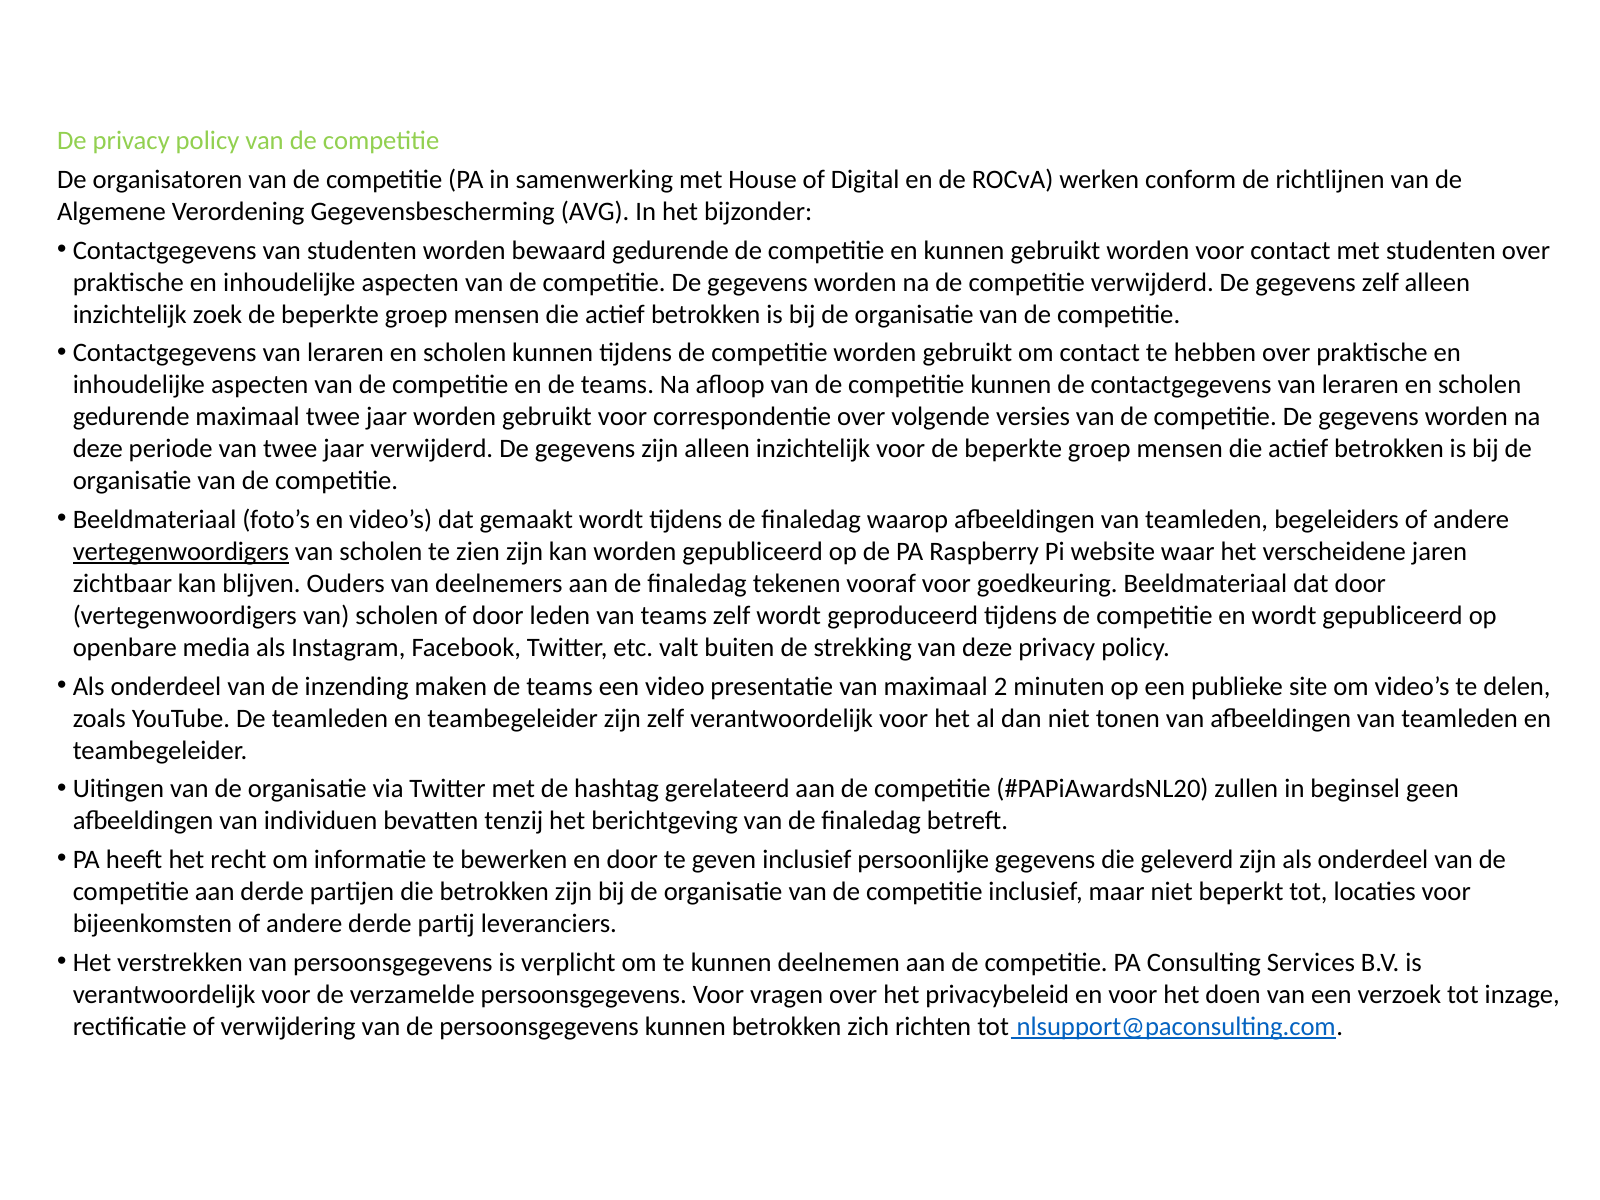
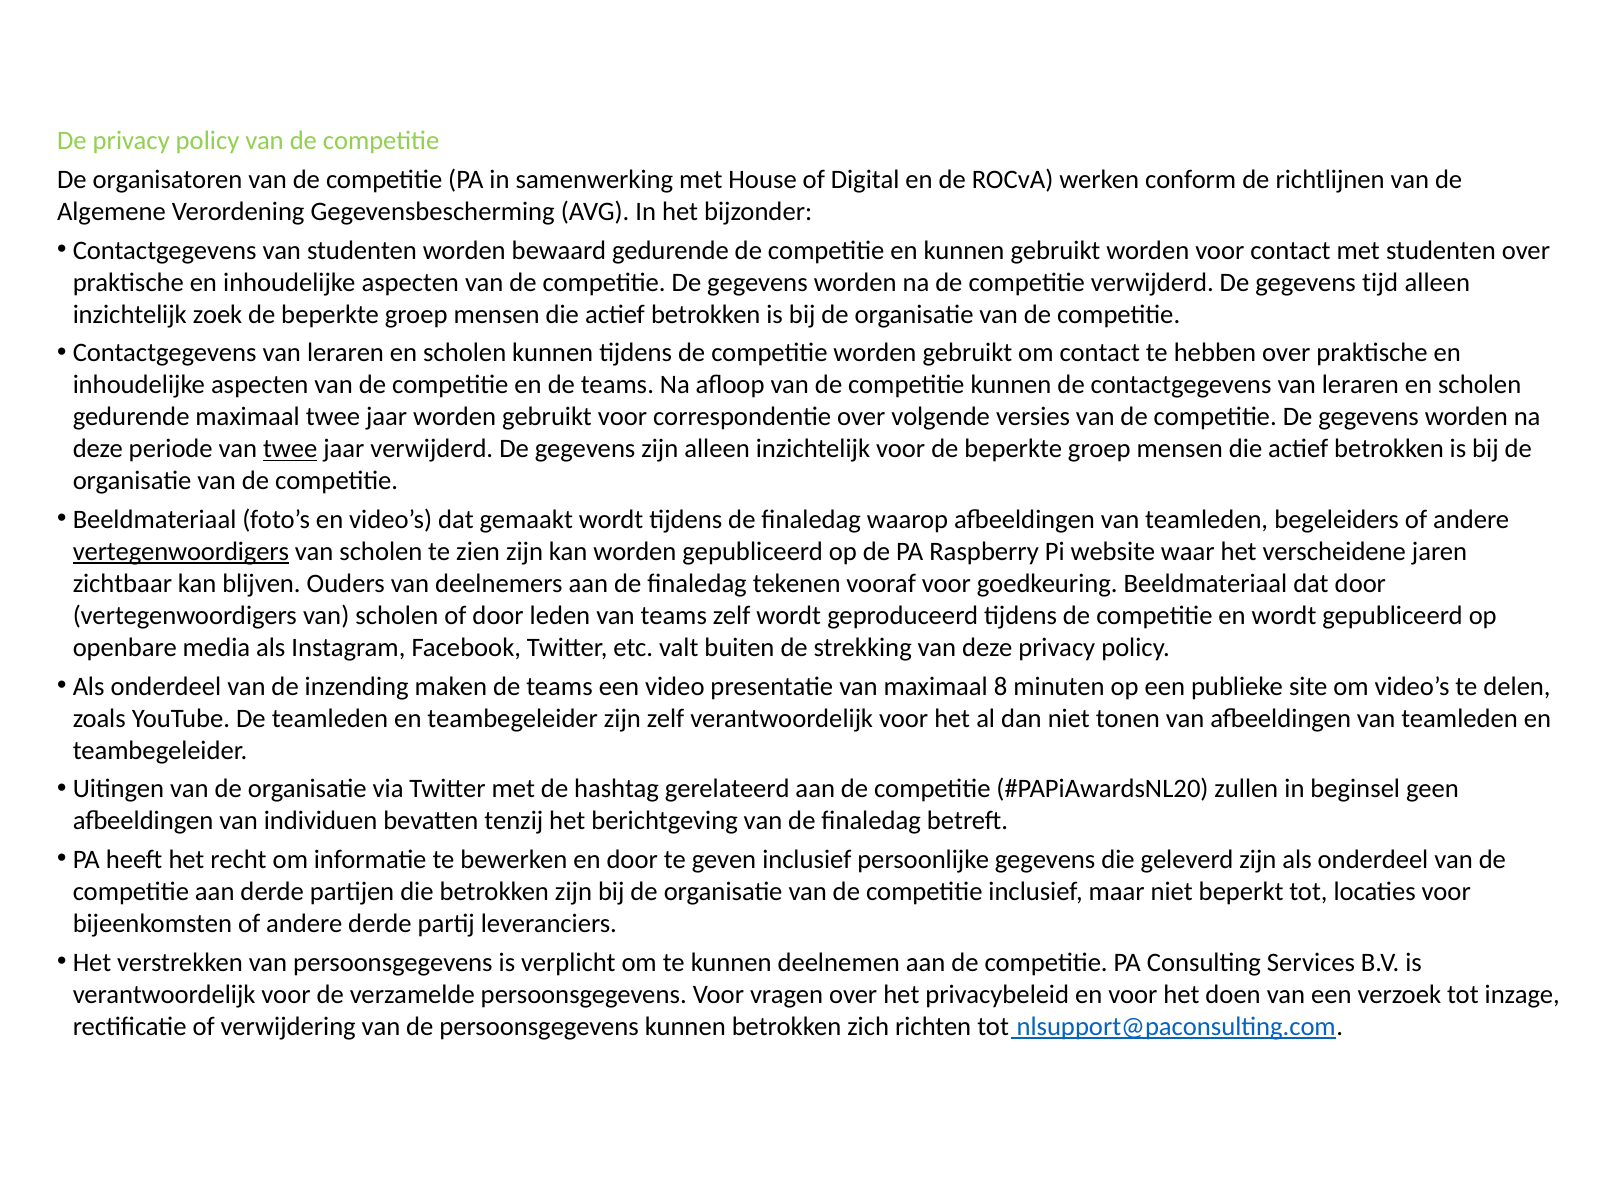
gegevens zelf: zelf -> tijd
twee at (290, 449) underline: none -> present
2: 2 -> 8
